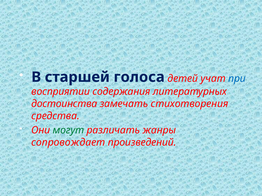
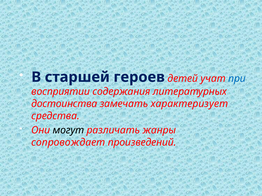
голоса: голоса -> героев
стихотворения: стихотворения -> характеризует
могут colour: green -> black
